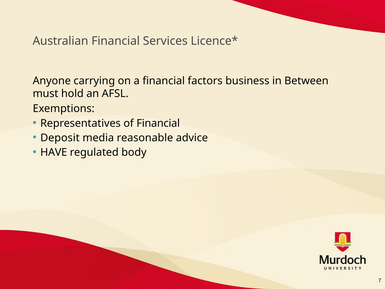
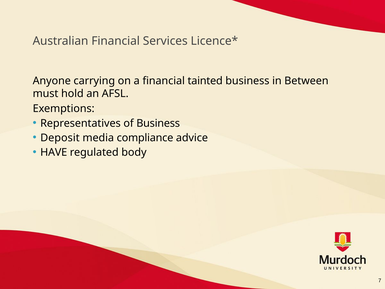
factors: factors -> tainted
of Financial: Financial -> Business
reasonable: reasonable -> compliance
